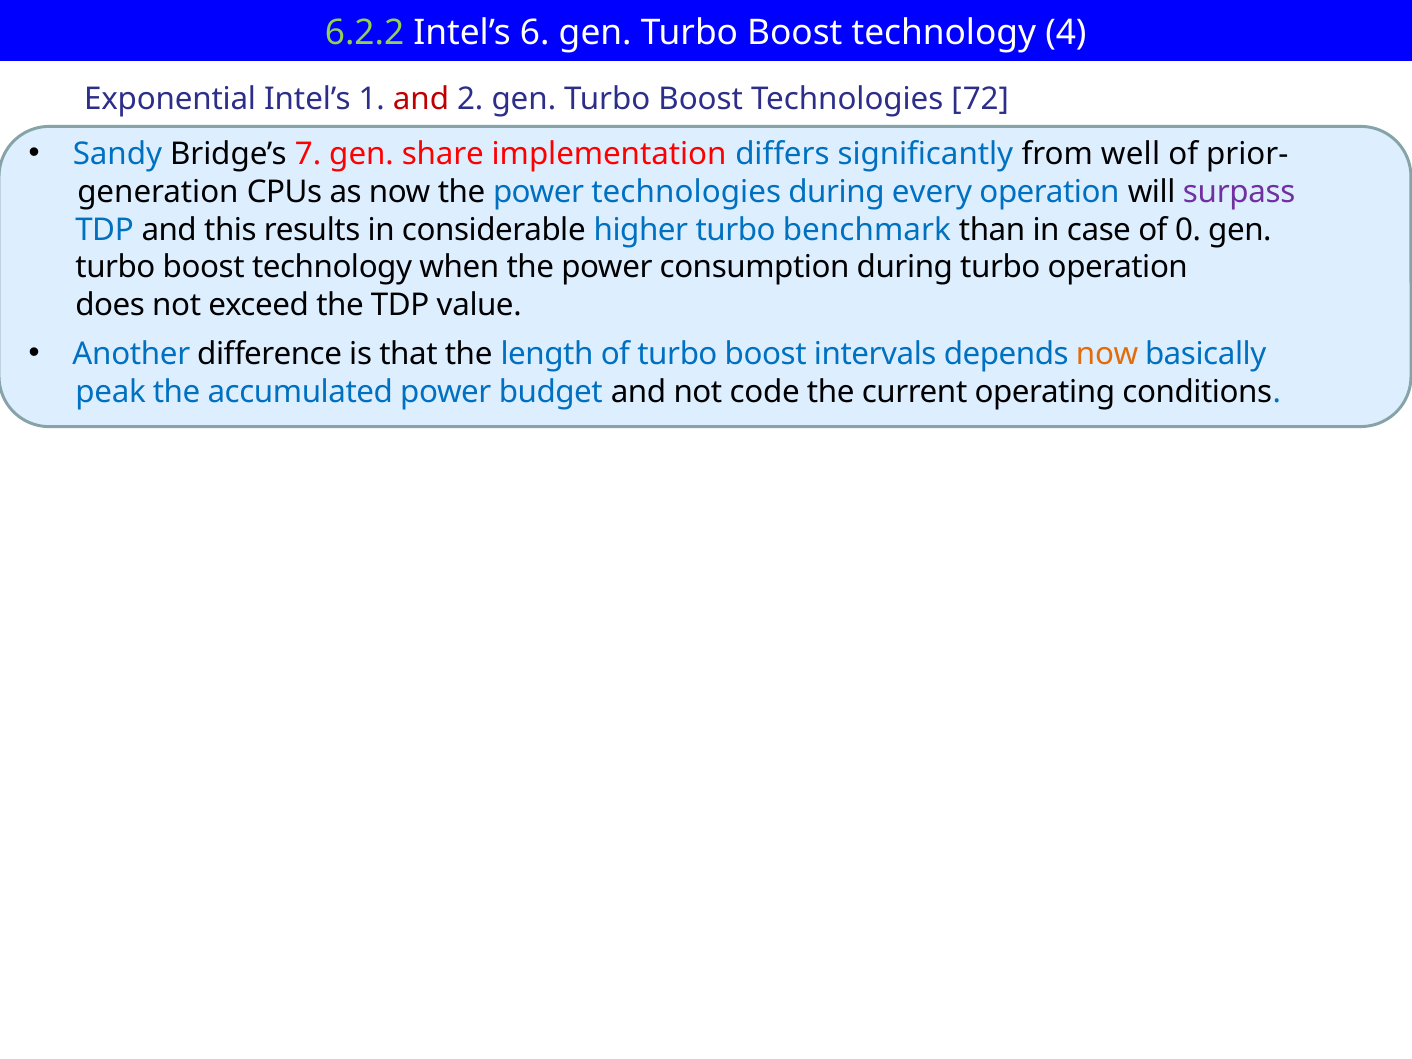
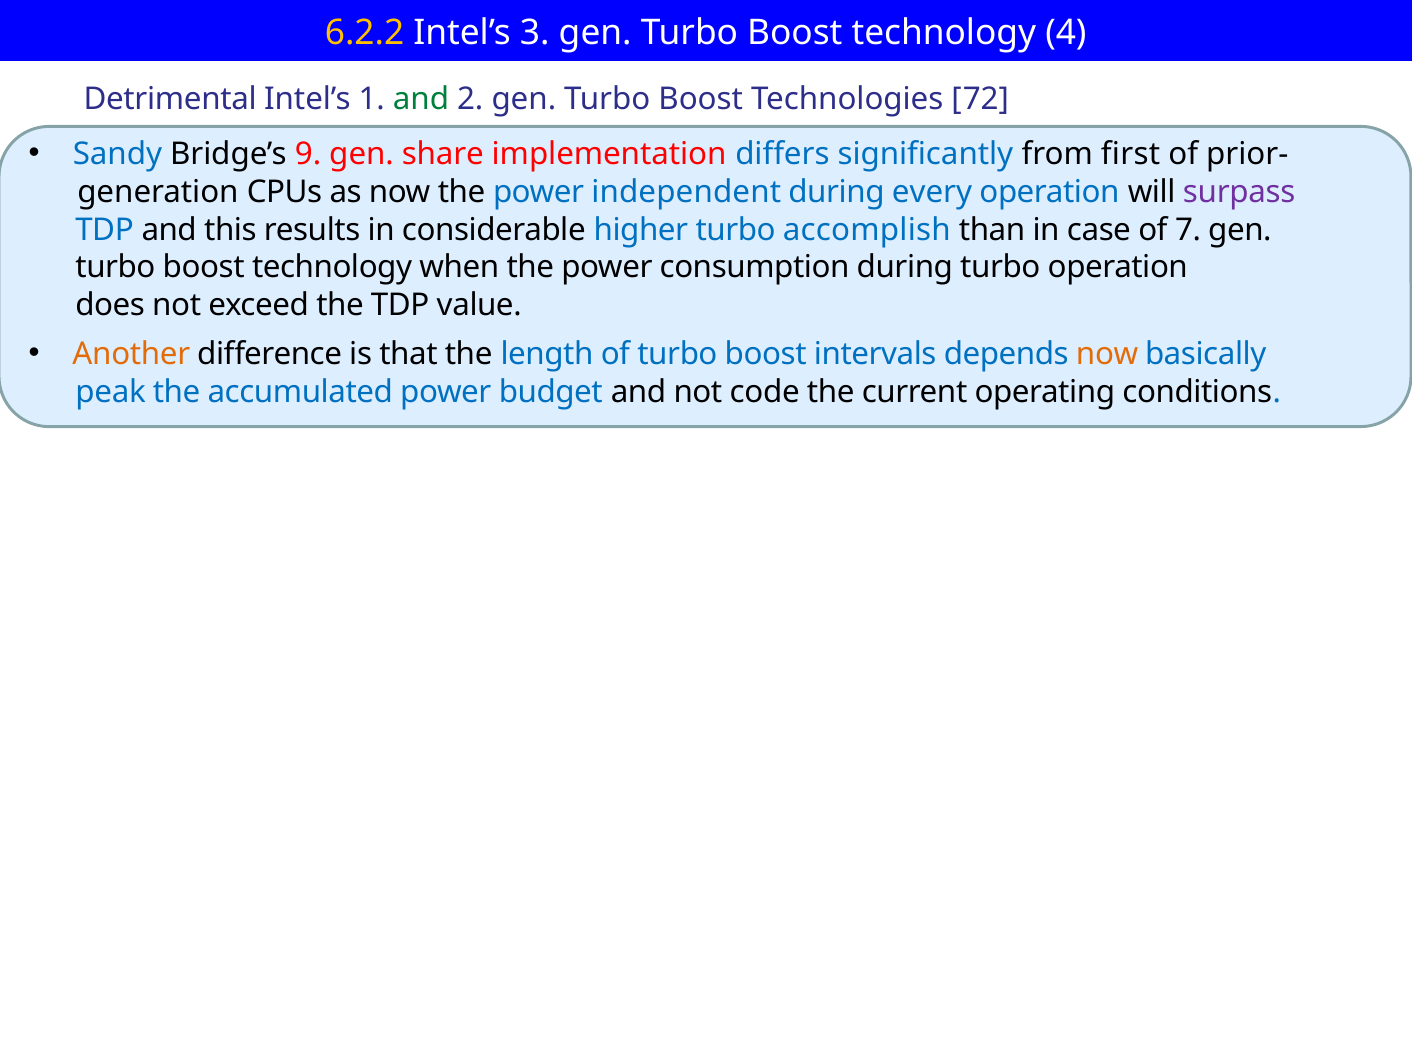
6.2.2 colour: light green -> yellow
6: 6 -> 3
Exponential: Exponential -> Detrimental
and at (421, 99) colour: red -> green
7: 7 -> 9
well: well -> first
power technologies: technologies -> independent
benchmark: benchmark -> accomplish
0: 0 -> 7
Another colour: blue -> orange
